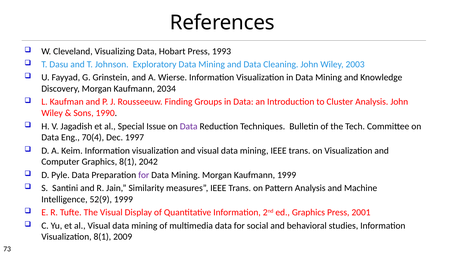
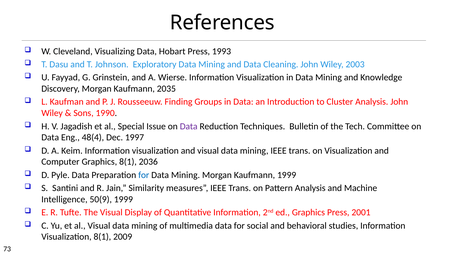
2034: 2034 -> 2035
70(4: 70(4 -> 48(4
2042: 2042 -> 2036
for at (144, 175) colour: purple -> blue
52(9: 52(9 -> 50(9
